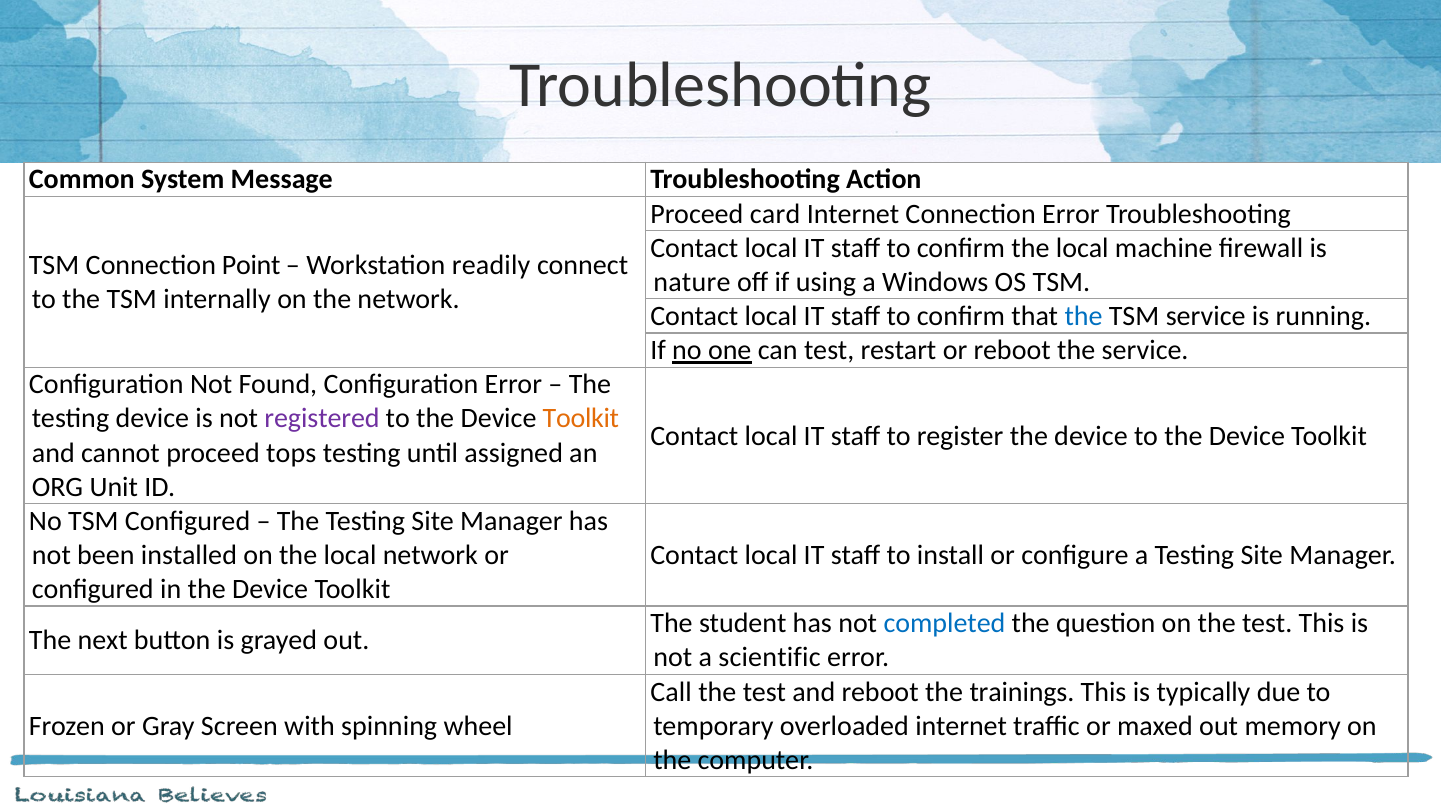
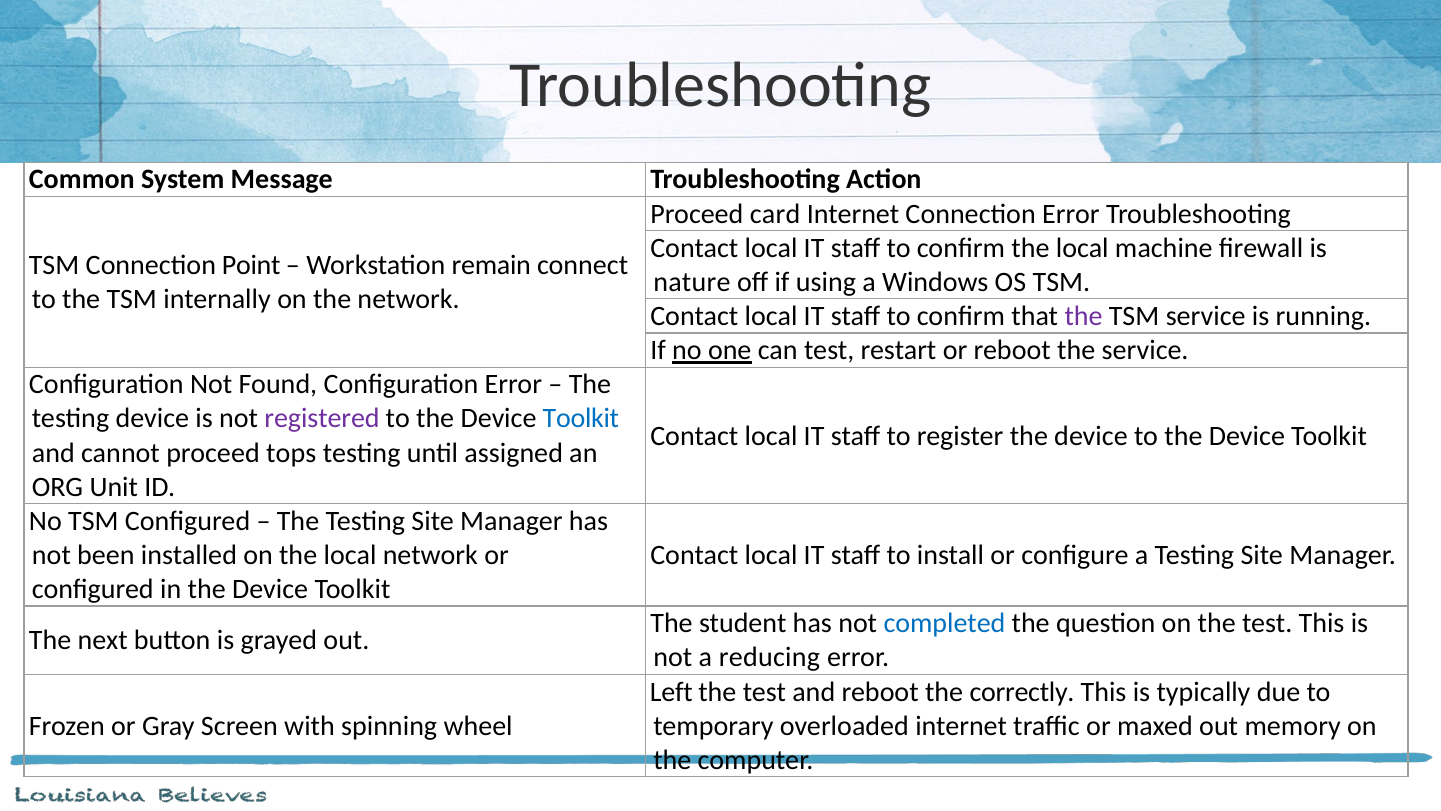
readily: readily -> remain
the at (1084, 316) colour: blue -> purple
Toolkit at (581, 419) colour: orange -> blue
scientific: scientific -> reducing
Call: Call -> Left
trainings: trainings -> correctly
